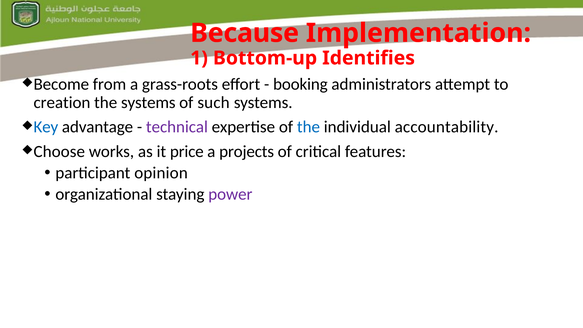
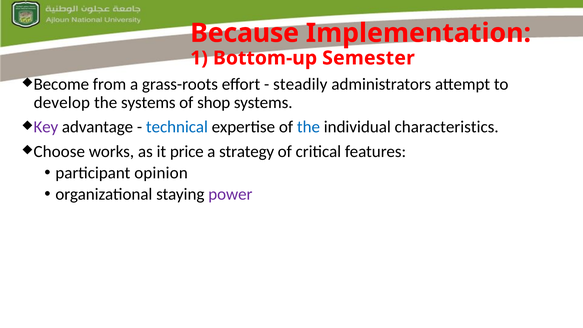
Identifies: Identifies -> Semester
booking: booking -> steadily
creation: creation -> develop
such: such -> shop
Key colour: blue -> purple
technical colour: purple -> blue
accountability: accountability -> characteristics
projects: projects -> strategy
